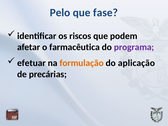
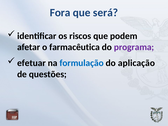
Pelo: Pelo -> Fora
fase: fase -> será
formulação colour: orange -> blue
precárias: precárias -> questões
